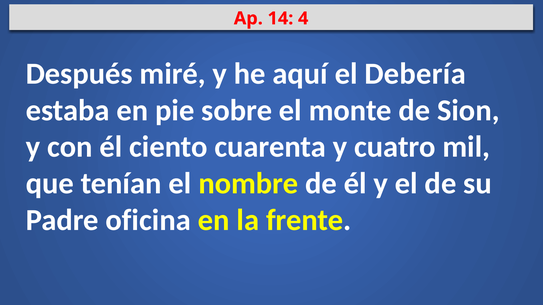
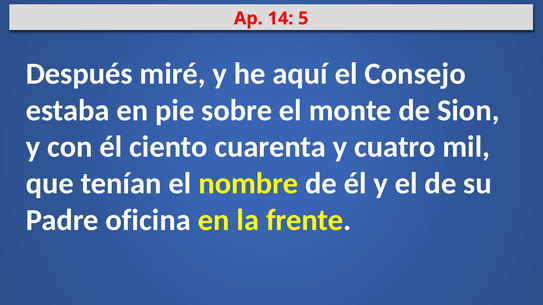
4: 4 -> 5
Debería: Debería -> Consejo
